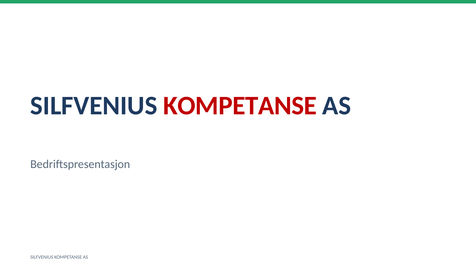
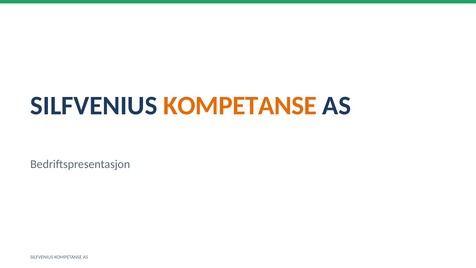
KOMPETANSE at (240, 106) colour: red -> orange
